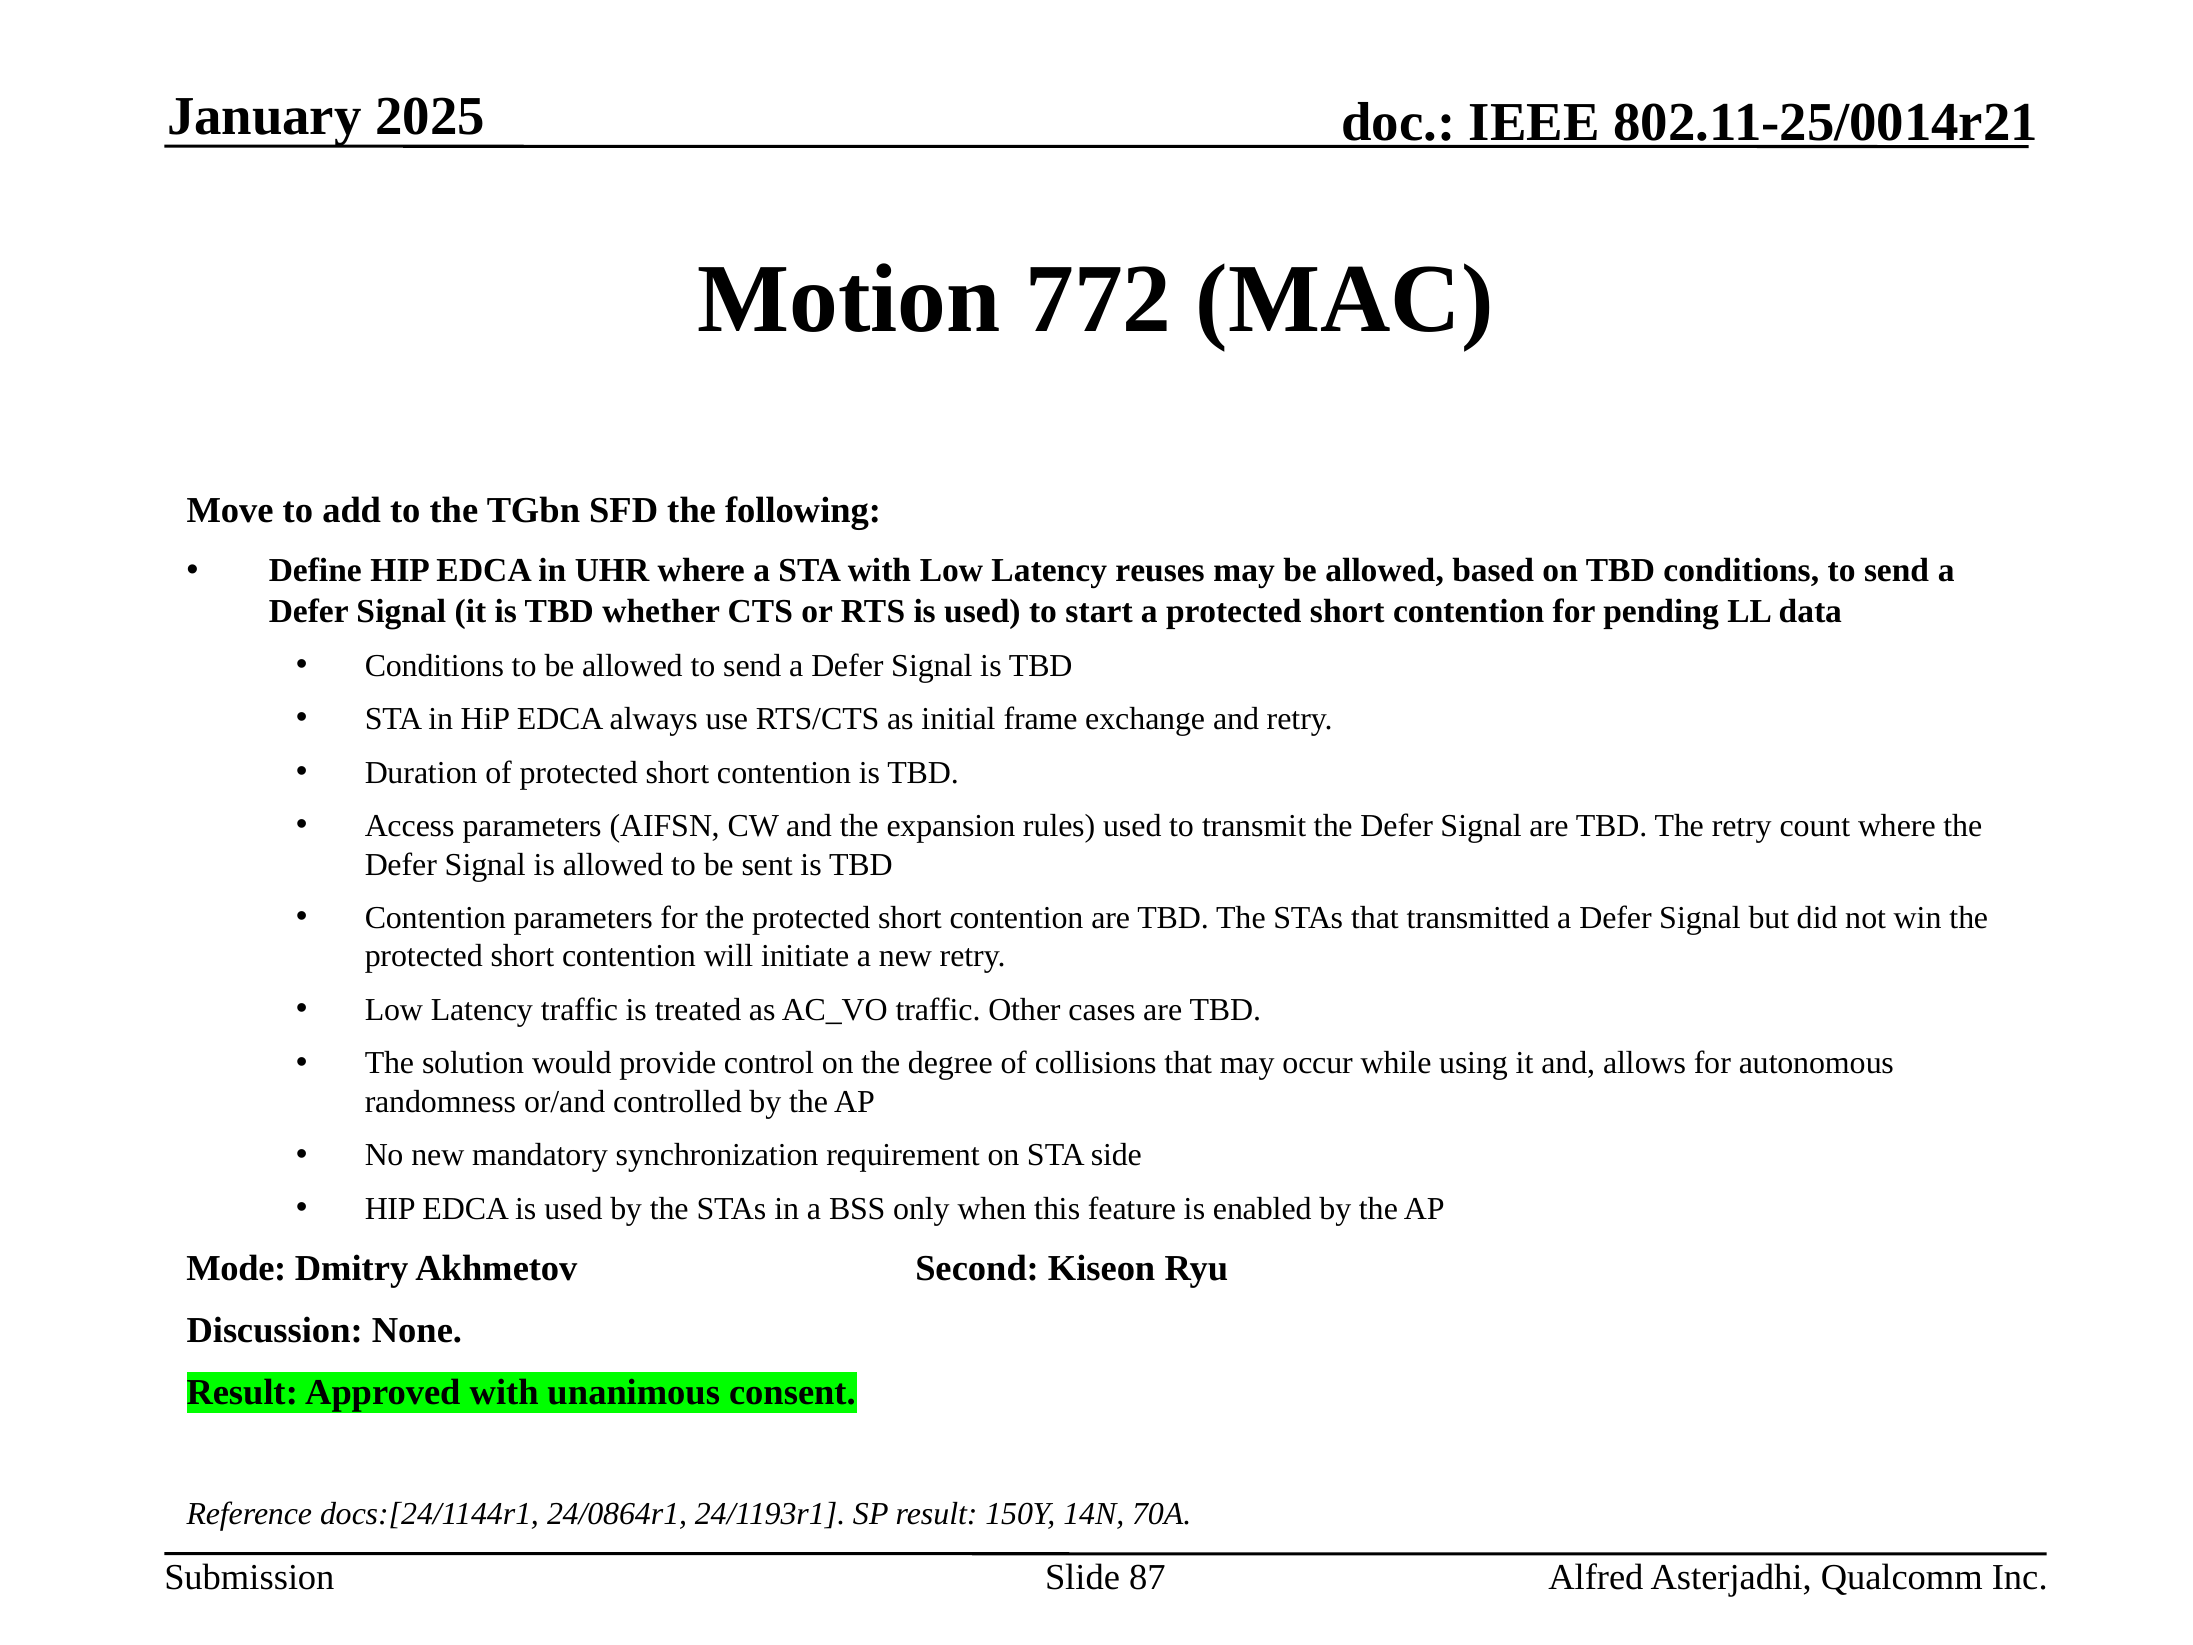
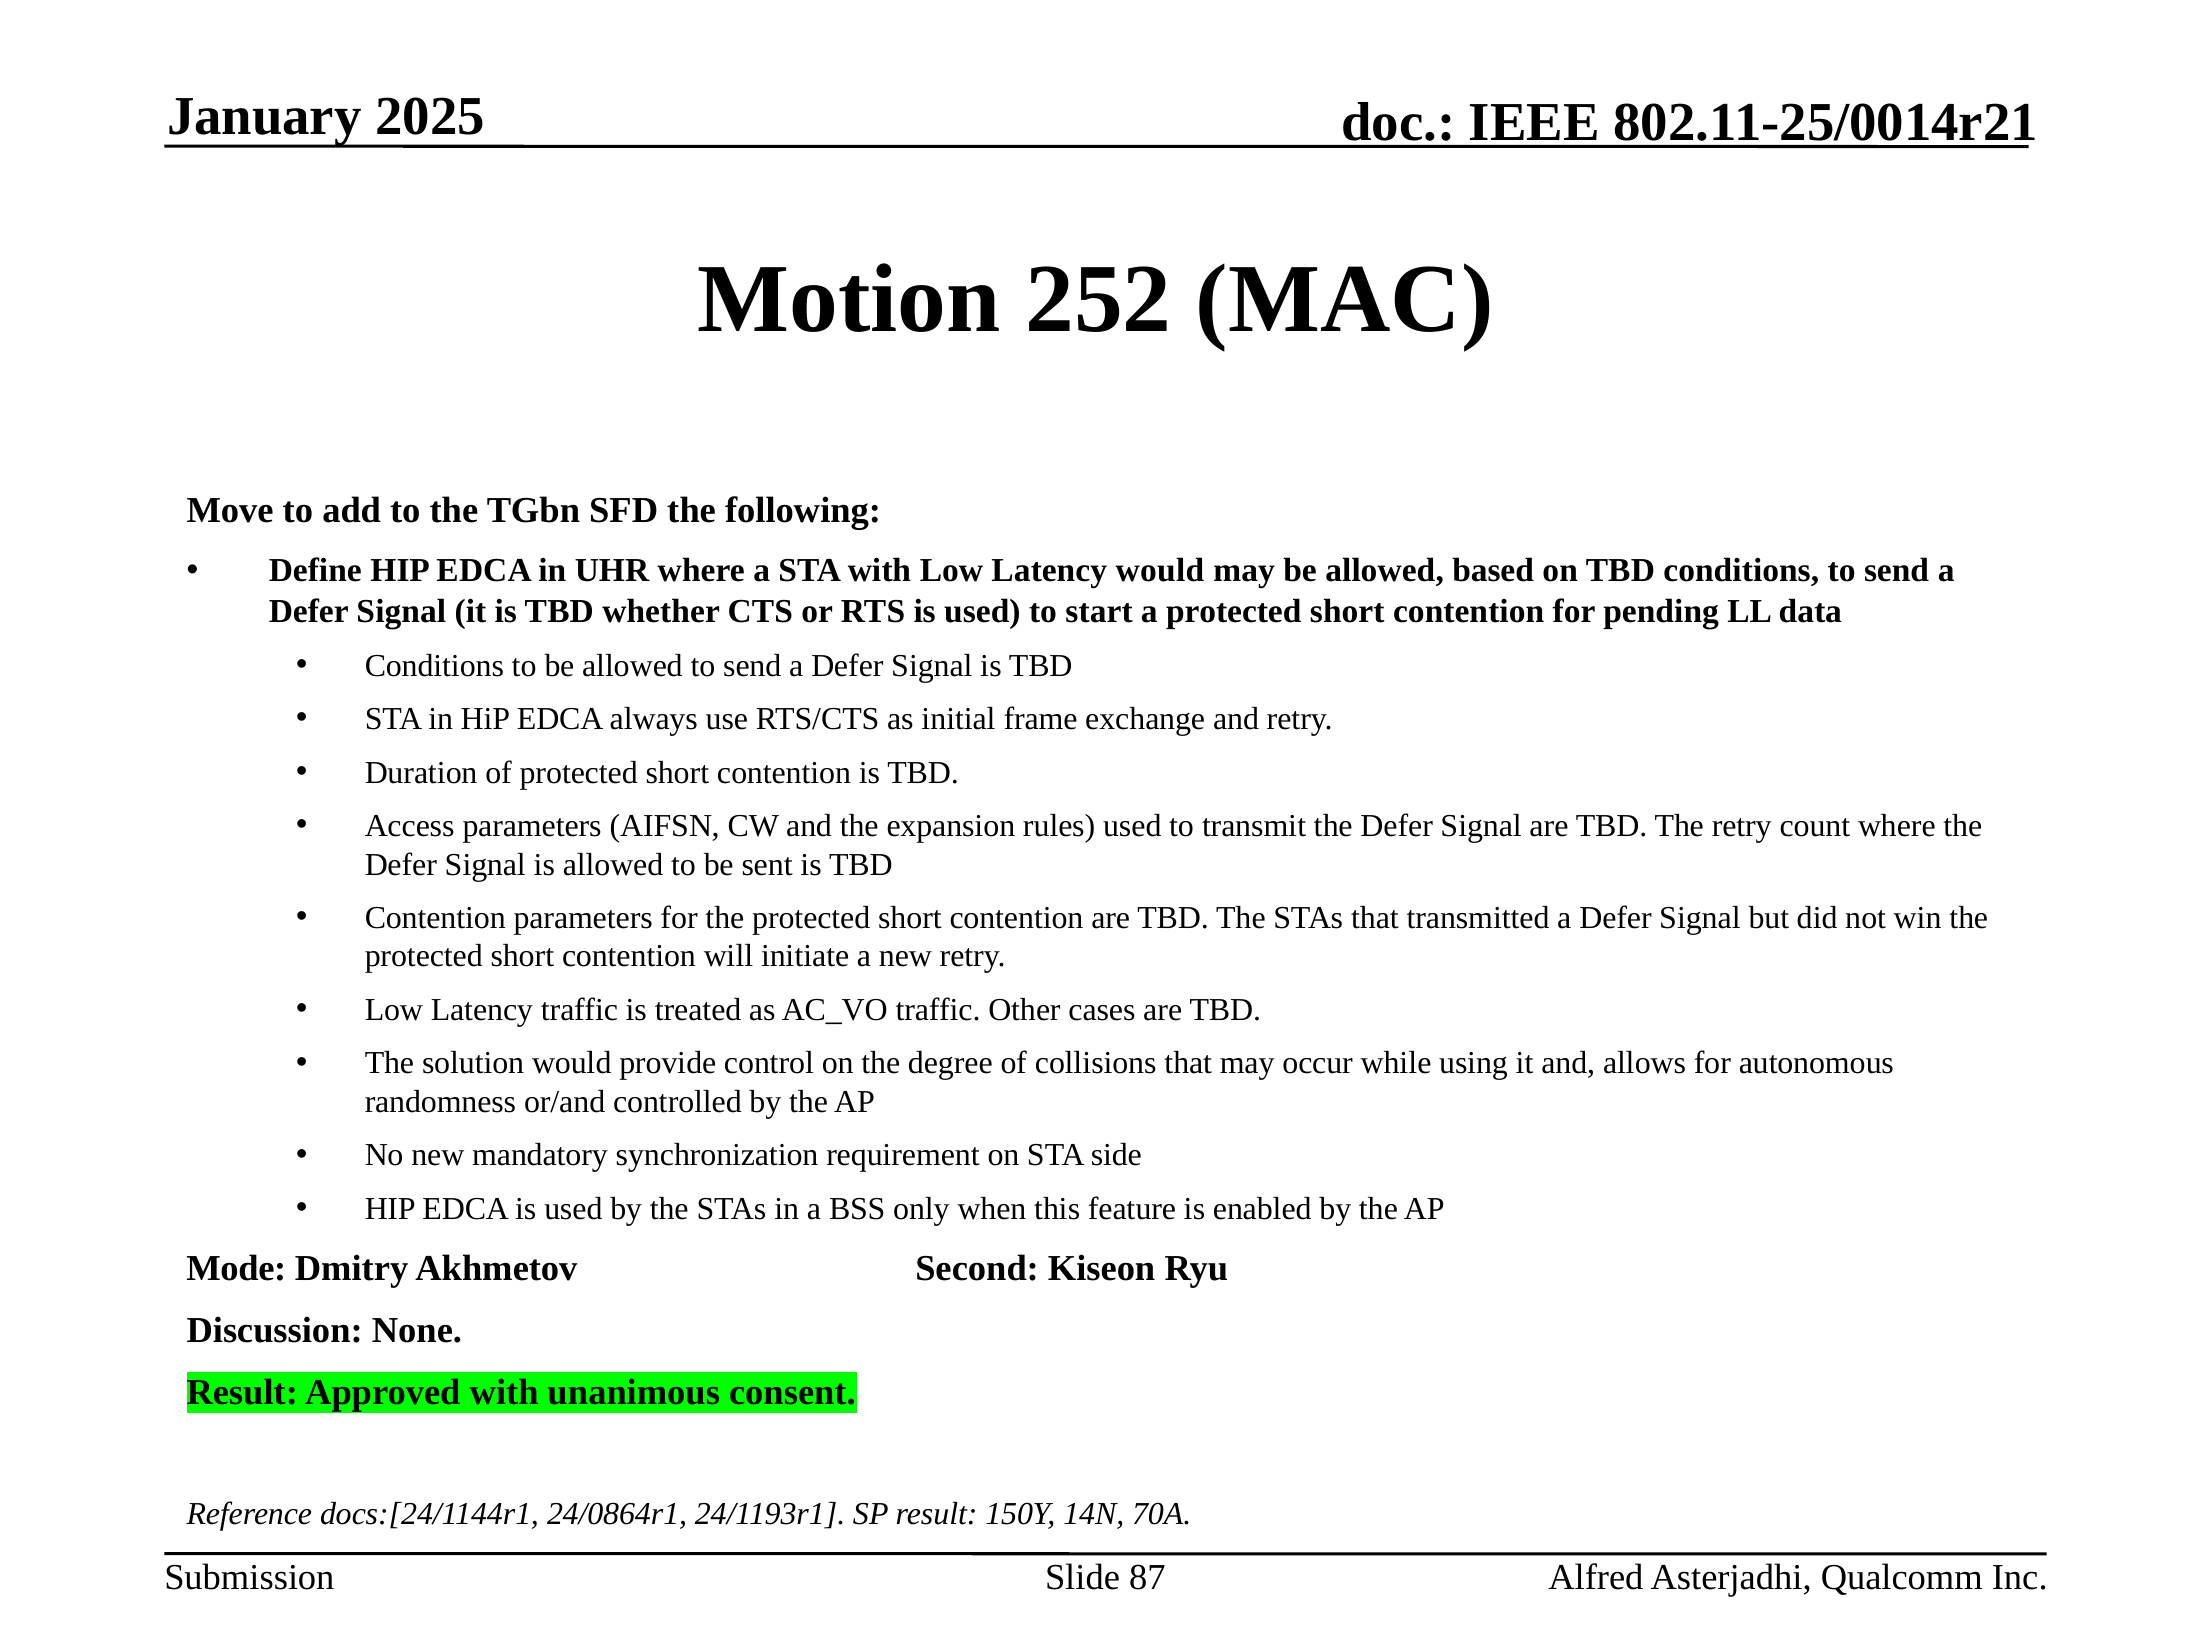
772: 772 -> 252
Latency reuses: reuses -> would
